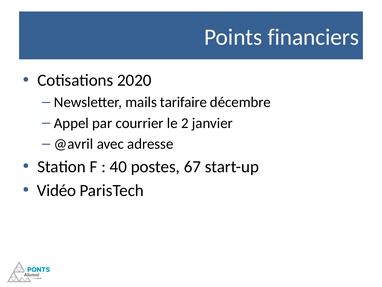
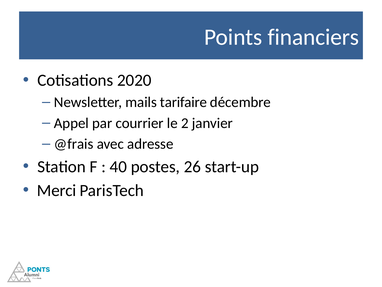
@avril: @avril -> @frais
67: 67 -> 26
Vidéo: Vidéo -> Merci
